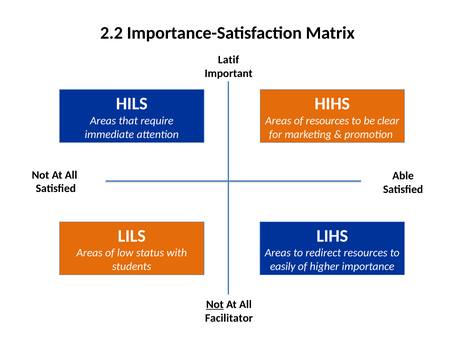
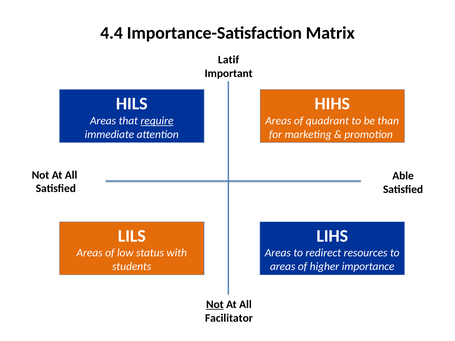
2.2: 2.2 -> 4.4
require underline: none -> present
of resources: resources -> quadrant
clear: clear -> than
easily at (283, 267): easily -> areas
